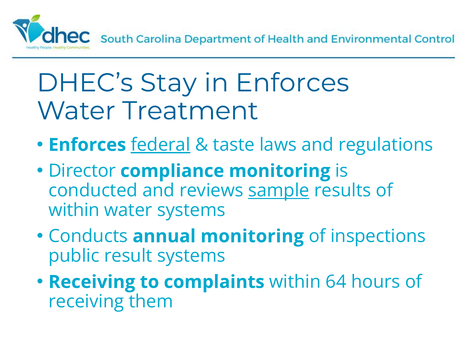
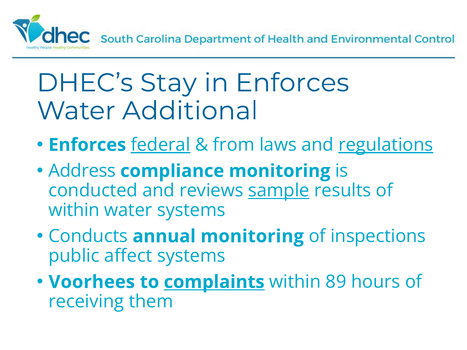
Treatment: Treatment -> Additional
taste: taste -> from
regulations underline: none -> present
Director: Director -> Address
result: result -> affect
Receiving at (92, 282): Receiving -> Voorhees
complaints underline: none -> present
64: 64 -> 89
